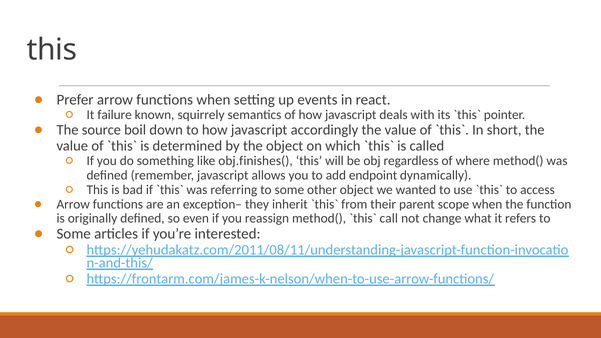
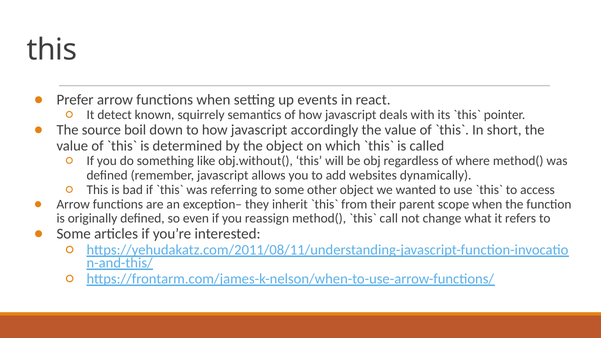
failure: failure -> detect
obj.finishes(: obj.finishes( -> obj.without(
endpoint: endpoint -> websites
